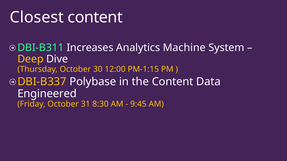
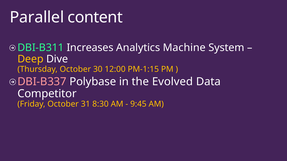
Closest: Closest -> Parallel
DBI-B337 colour: yellow -> pink
the Content: Content -> Evolved
Engineered: Engineered -> Competitor
